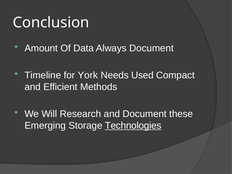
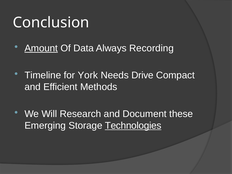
Amount underline: none -> present
Always Document: Document -> Recording
Used: Used -> Drive
